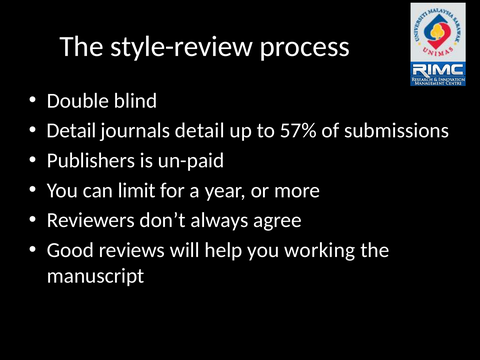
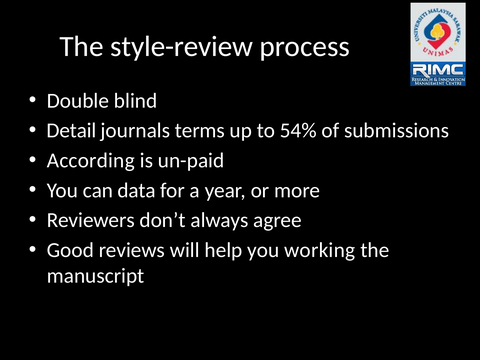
journals detail: detail -> terms
57%: 57% -> 54%
Publishers: Publishers -> According
limit: limit -> data
